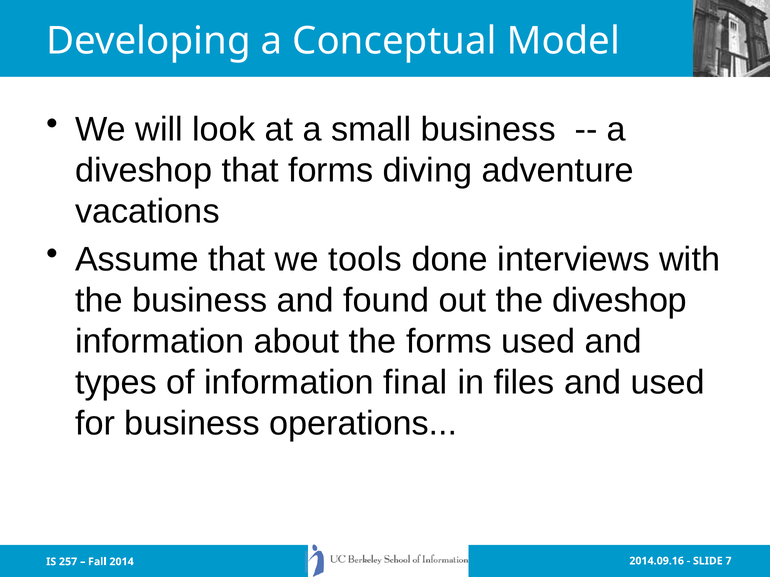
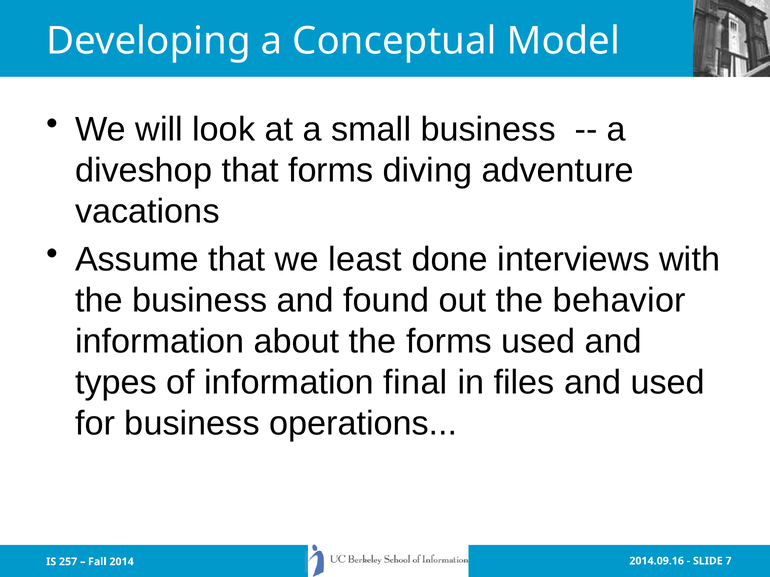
tools: tools -> least
the diveshop: diveshop -> behavior
